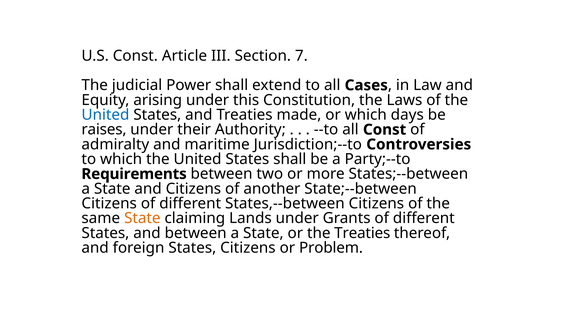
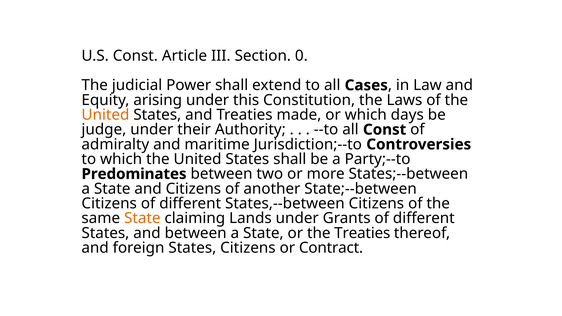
7: 7 -> 0
United at (105, 115) colour: blue -> orange
raises: raises -> judge
Requirements: Requirements -> Predominates
Problem: Problem -> Contract
